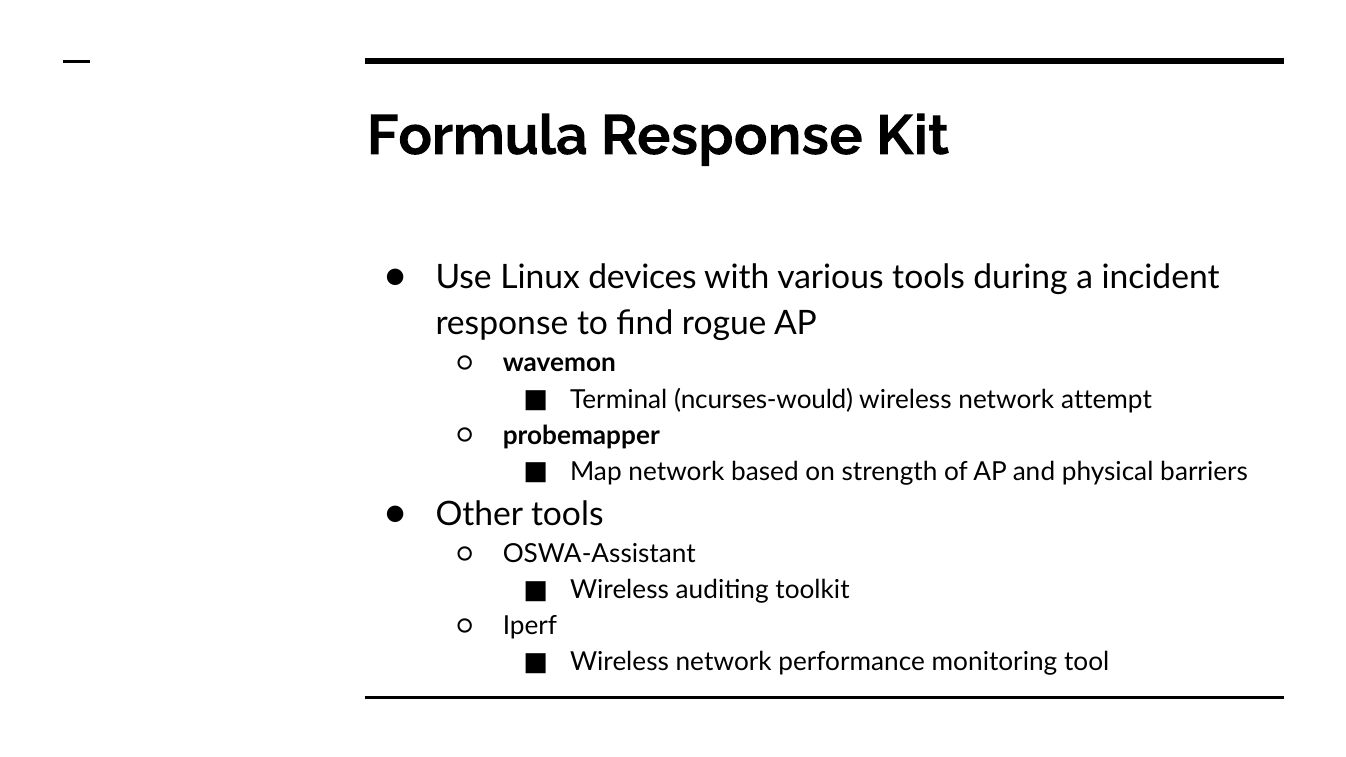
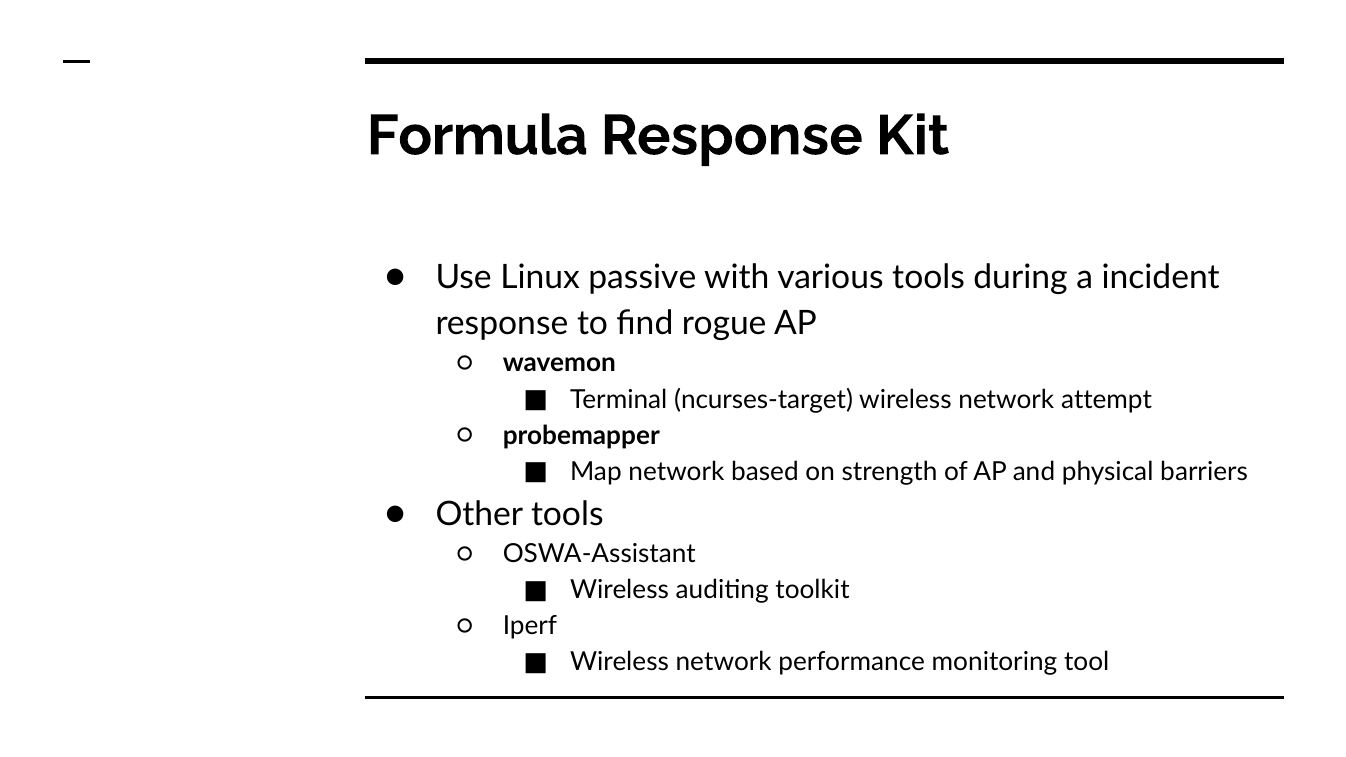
devices: devices -> passive
ncurses-would: ncurses-would -> ncurses-target
